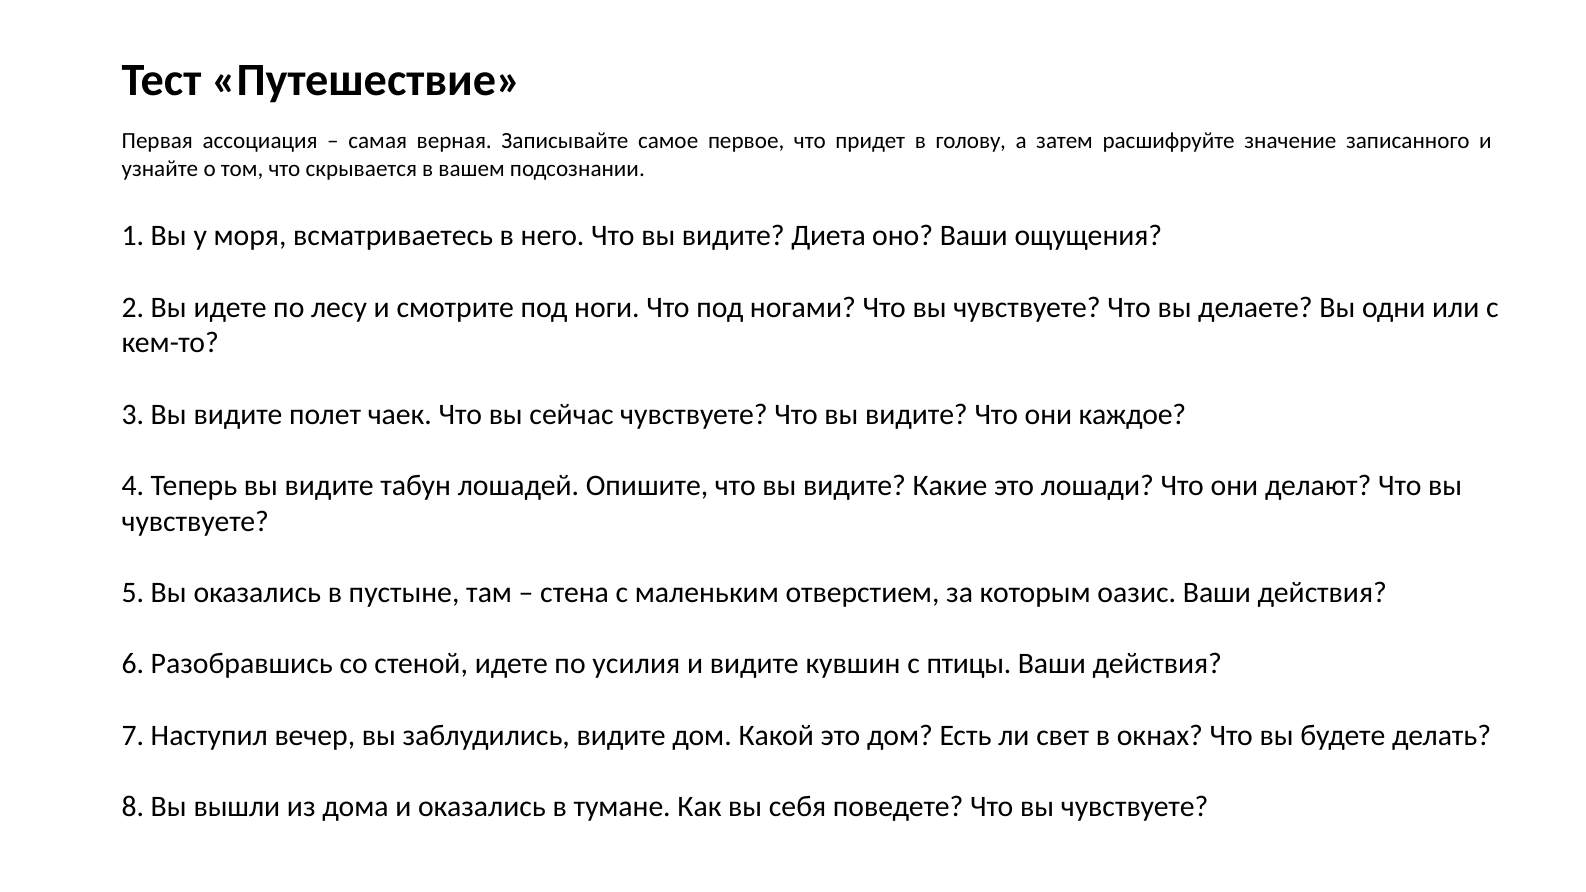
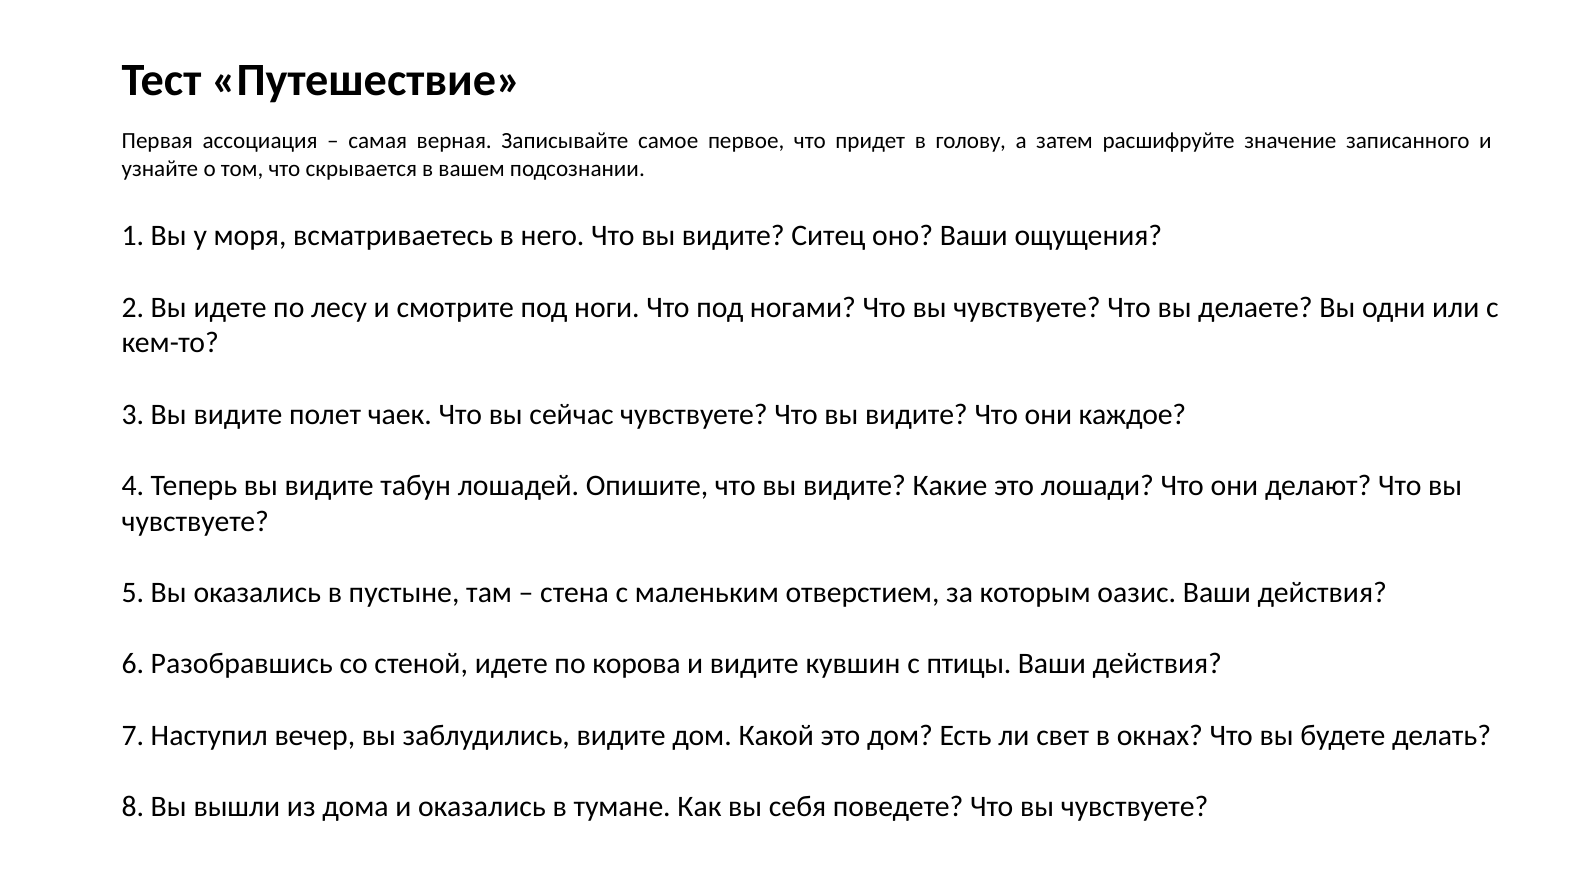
Диета: Диета -> Ситец
усилия: усилия -> корова
